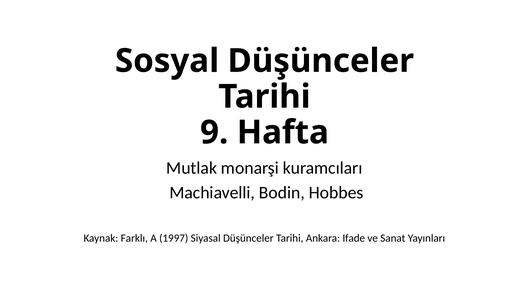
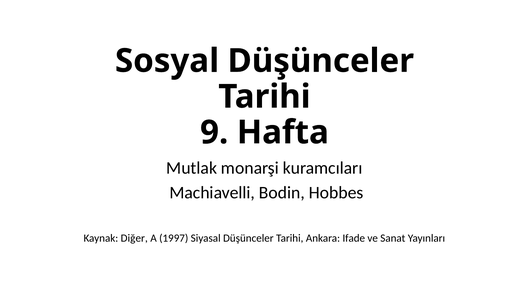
Farklı: Farklı -> Diğer
